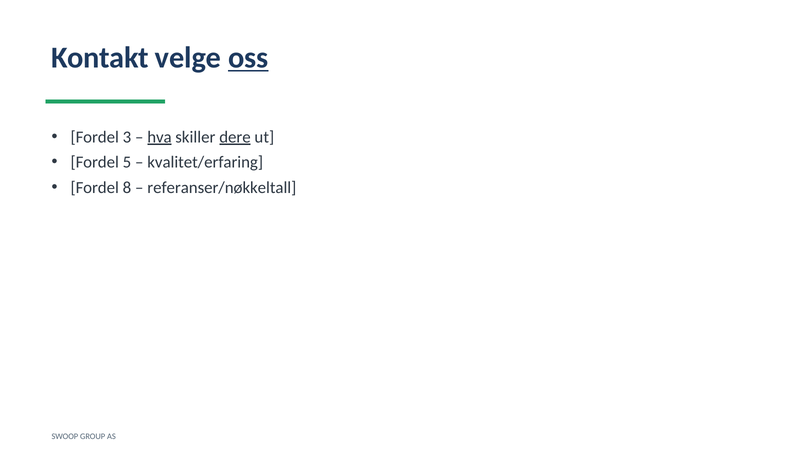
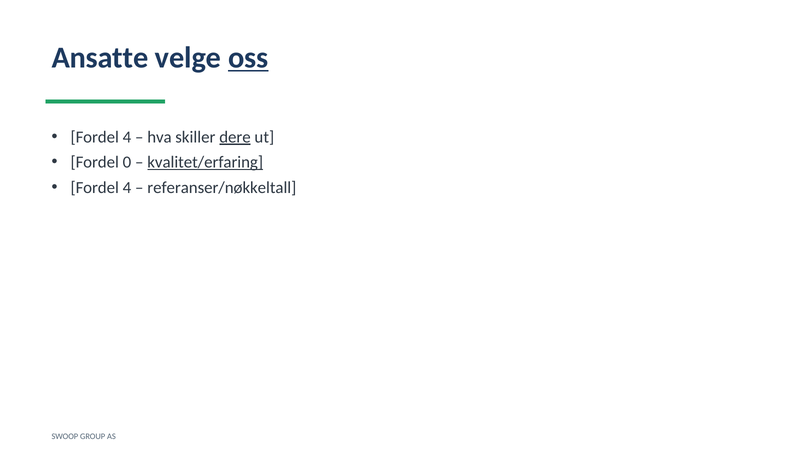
Kontakt: Kontakt -> Ansatte
3 at (127, 137): 3 -> 4
hva underline: present -> none
5: 5 -> 0
kvalitet/erfaring underline: none -> present
8 at (127, 188): 8 -> 4
